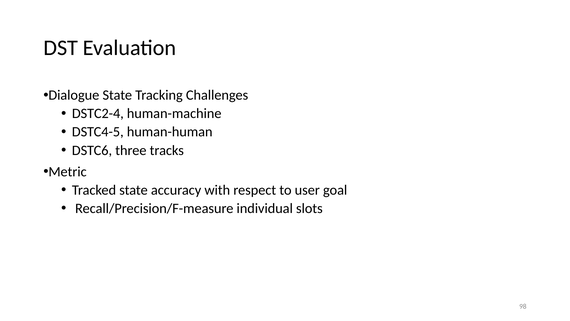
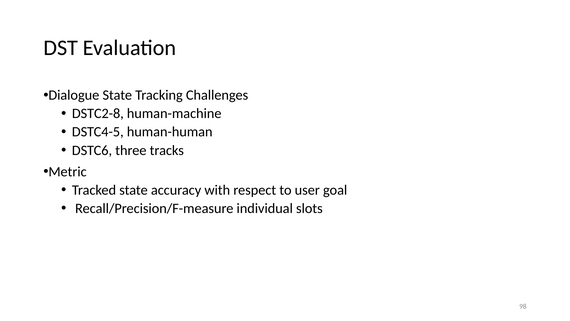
DSTC2-4: DSTC2-4 -> DSTC2-8
